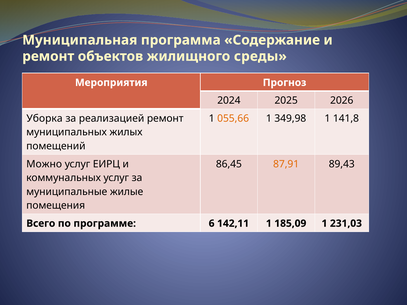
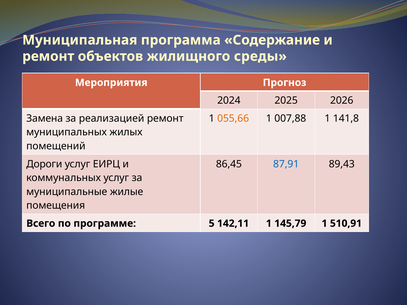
Уборка: Уборка -> Замена
349,98: 349,98 -> 007,88
Можно: Можно -> Дороги
87,91 colour: orange -> blue
6: 6 -> 5
185,09: 185,09 -> 145,79
231,03: 231,03 -> 510,91
